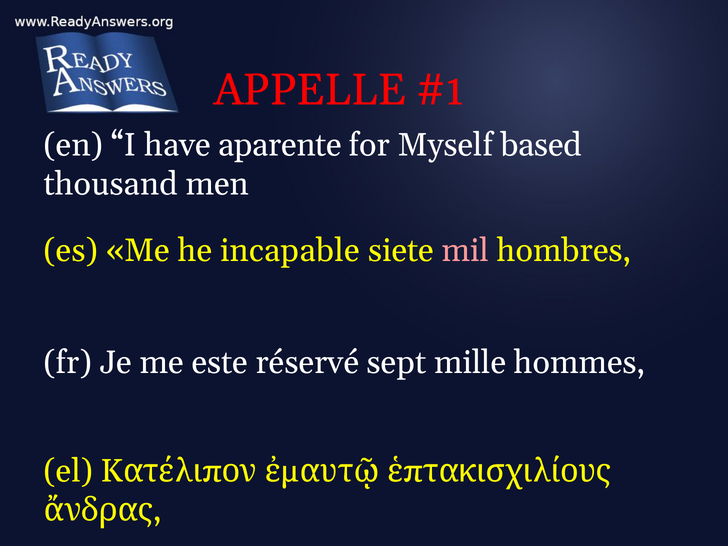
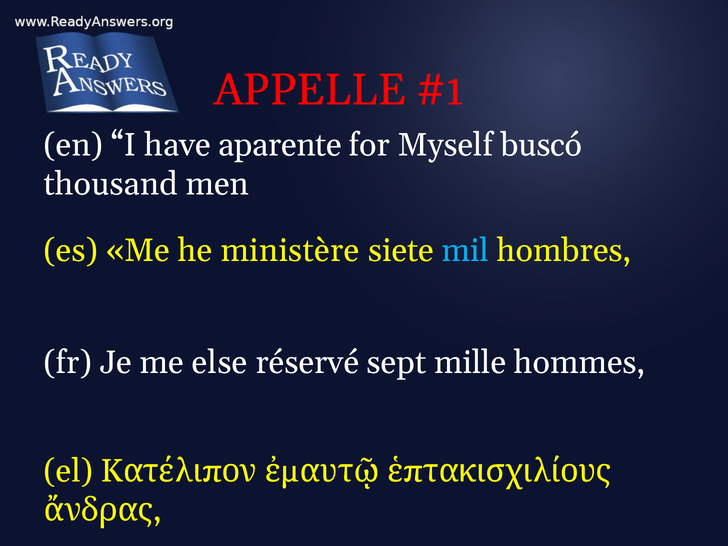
based: based -> buscó
incapable: incapable -> ministère
mil colour: pink -> light blue
este: este -> else
